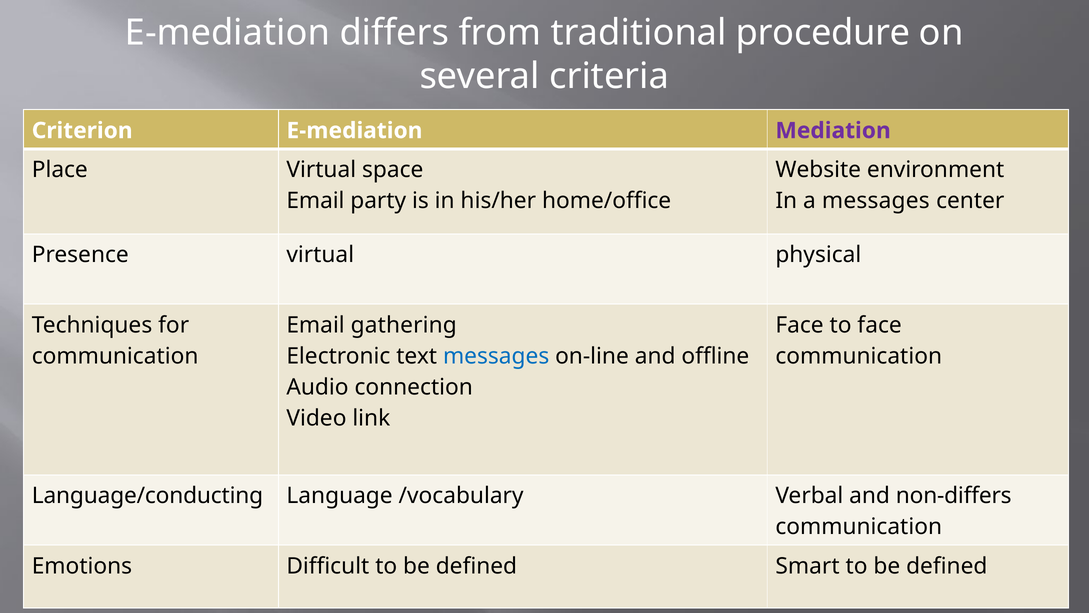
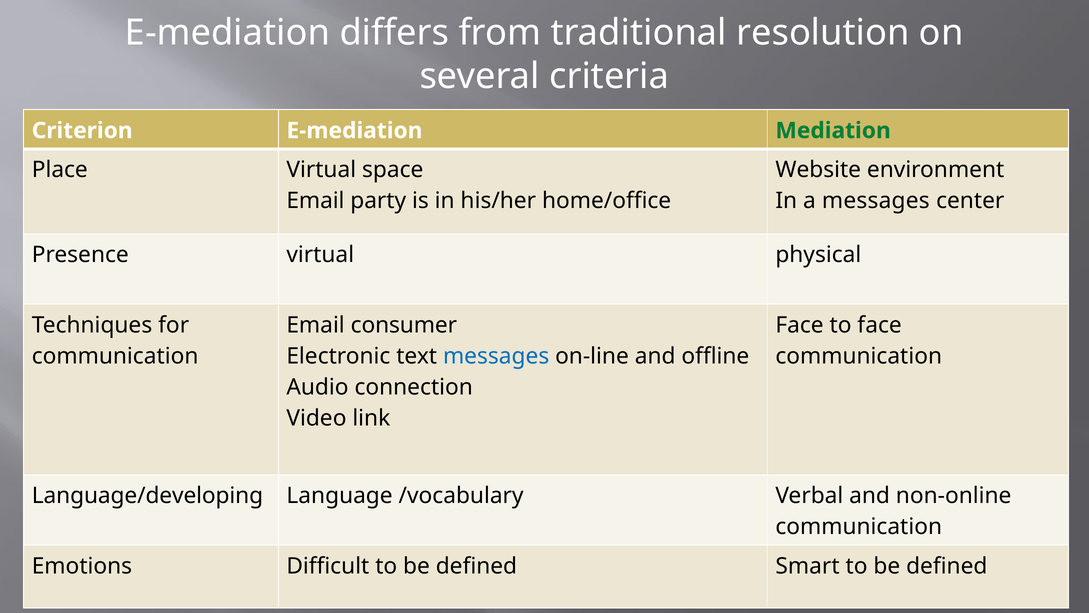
procedure: procedure -> resolution
Mediation colour: purple -> green
gathering: gathering -> consumer
Language/conducting: Language/conducting -> Language/developing
non-differs: non-differs -> non-online
